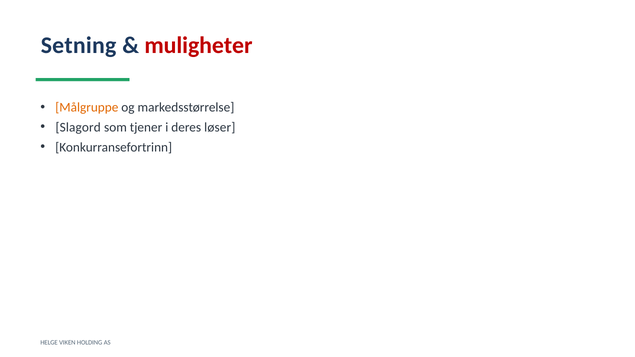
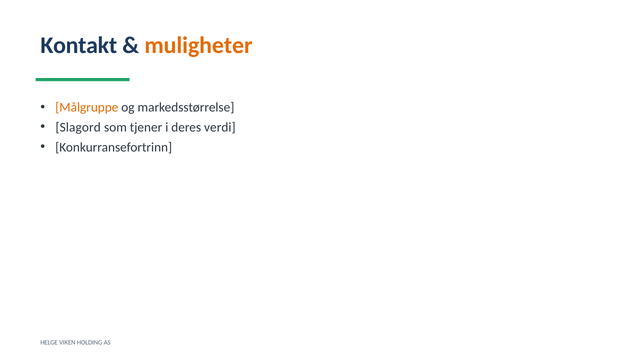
Setning: Setning -> Kontakt
muligheter colour: red -> orange
løser: løser -> verdi
